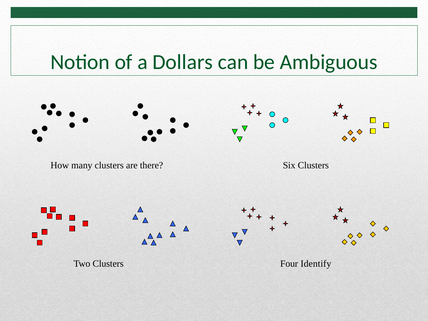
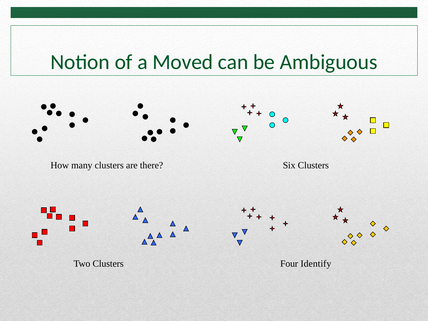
Dollars: Dollars -> Moved
